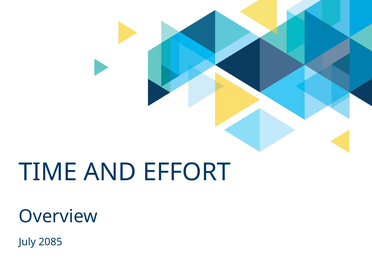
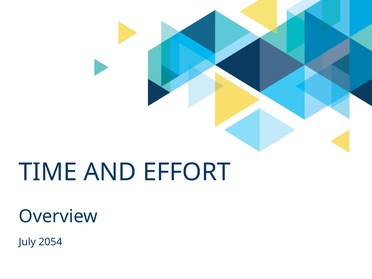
2085: 2085 -> 2054
